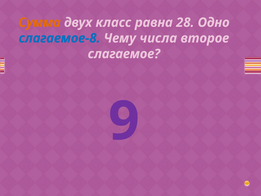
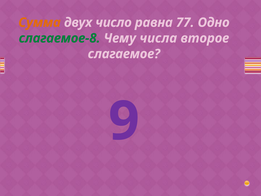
класс: класс -> число
28: 28 -> 77
слагаемое-8 colour: blue -> green
